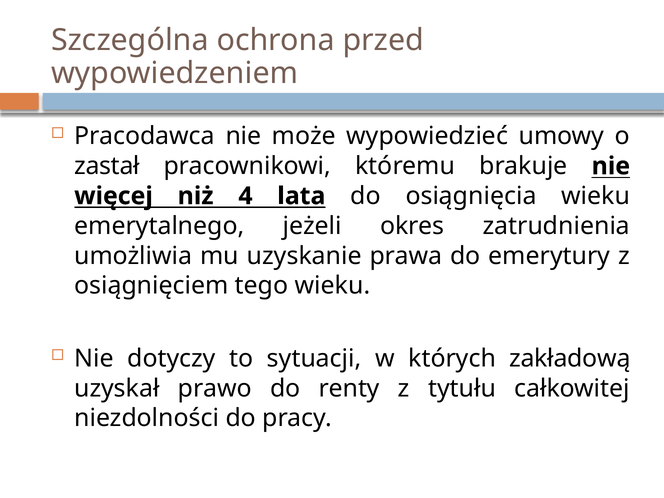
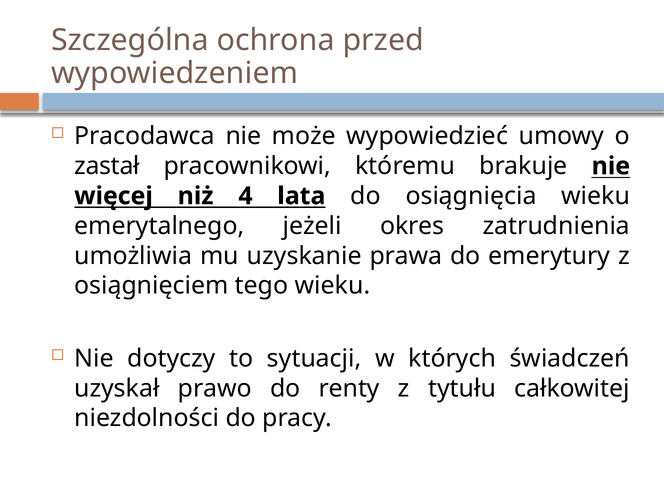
zakładową: zakładową -> świadczeń
